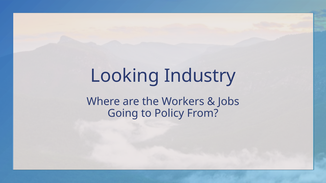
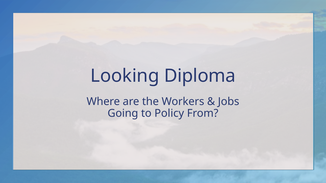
Industry: Industry -> Diploma
